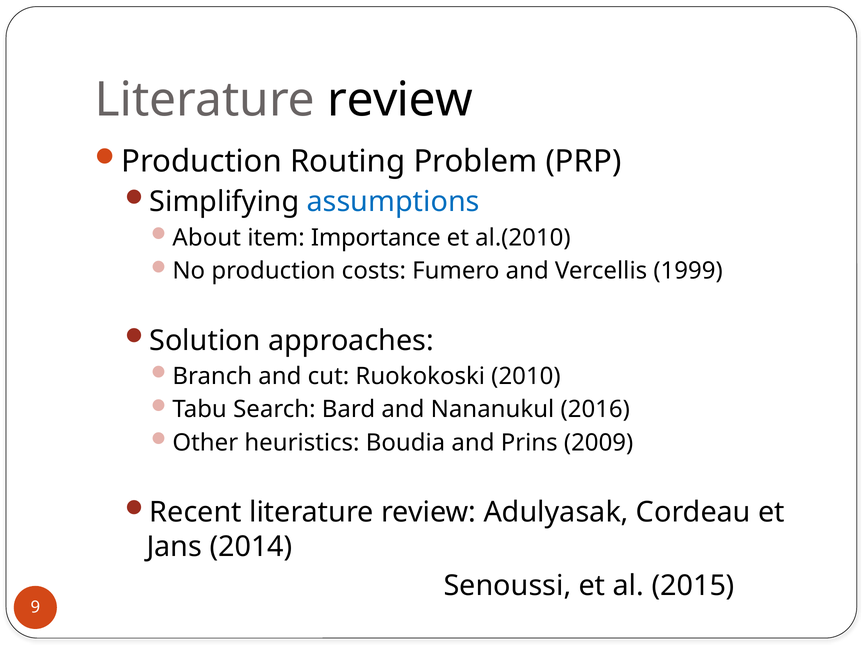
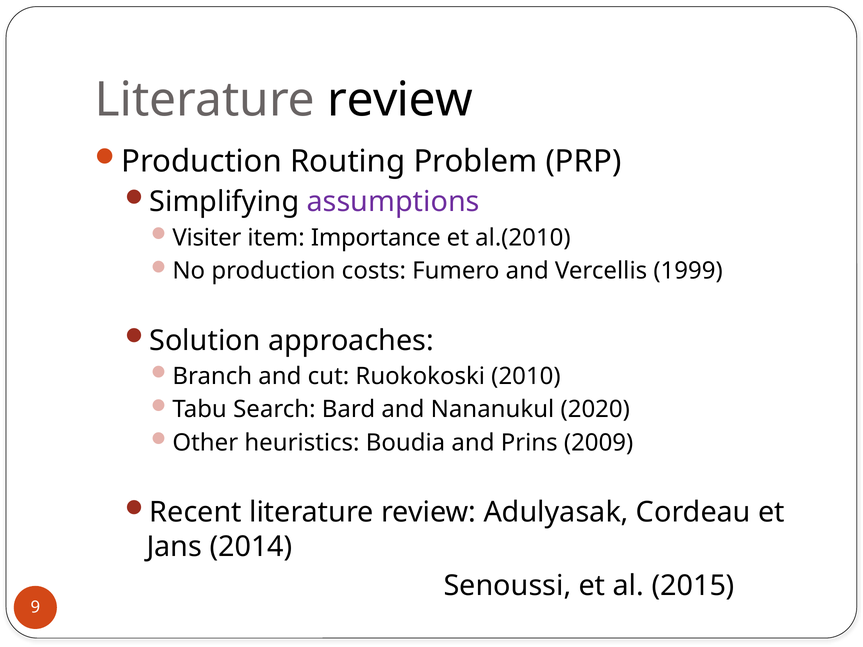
assumptions colour: blue -> purple
About: About -> Visiter
2016: 2016 -> 2020
